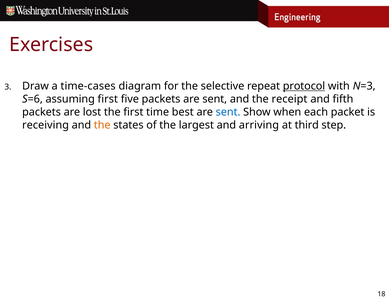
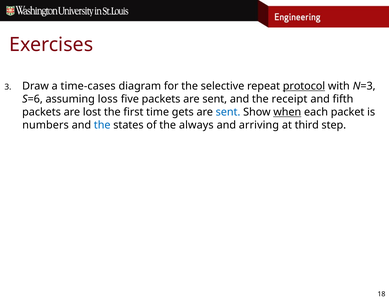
assuming first: first -> loss
best: best -> gets
when underline: none -> present
receiving: receiving -> numbers
the at (102, 125) colour: orange -> blue
largest: largest -> always
